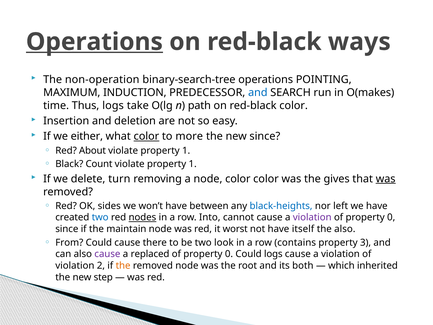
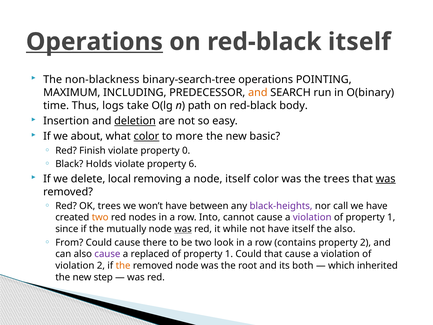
red-black ways: ways -> itself
non-operation: non-operation -> non-blackness
INDUCTION: INDUCTION -> INCLUDING
and at (258, 93) colour: blue -> orange
O(makes: O(makes -> O(binary
red-black color: color -> body
deletion underline: none -> present
either: either -> about
new since: since -> basic
About: About -> Finish
1 at (186, 150): 1 -> 0
Count: Count -> Holds
1 at (193, 164): 1 -> 6
turn: turn -> local
node color: color -> itself
the gives: gives -> trees
OK sides: sides -> trees
black-heights colour: blue -> purple
left: left -> call
two at (100, 217) colour: blue -> orange
nodes underline: present -> none
0 at (391, 217): 0 -> 1
maintain: maintain -> mutually
was at (183, 229) underline: none -> present
worst: worst -> while
property 3: 3 -> 2
0 at (229, 254): 0 -> 1
Could logs: logs -> that
